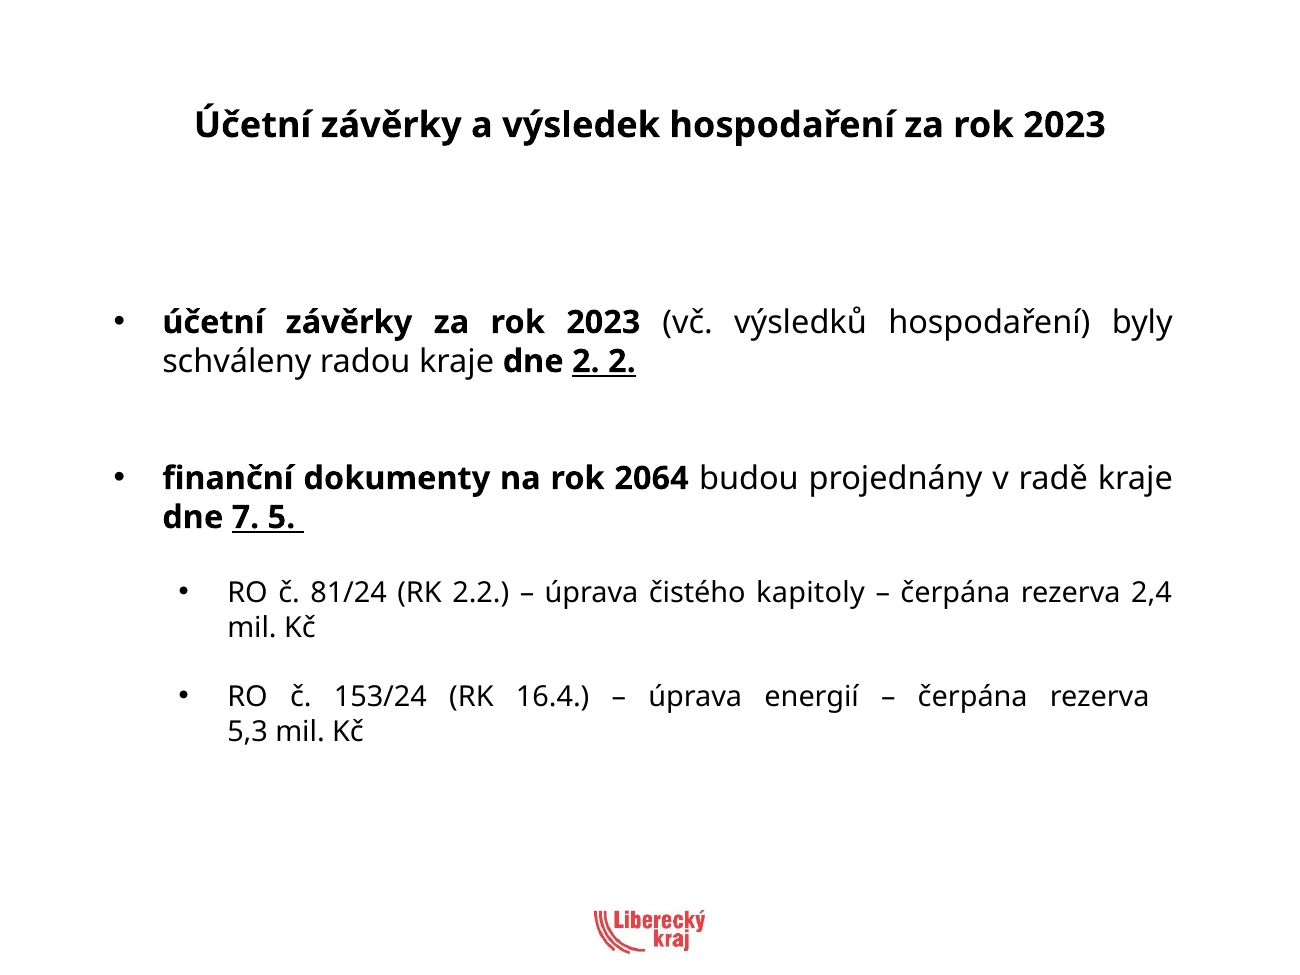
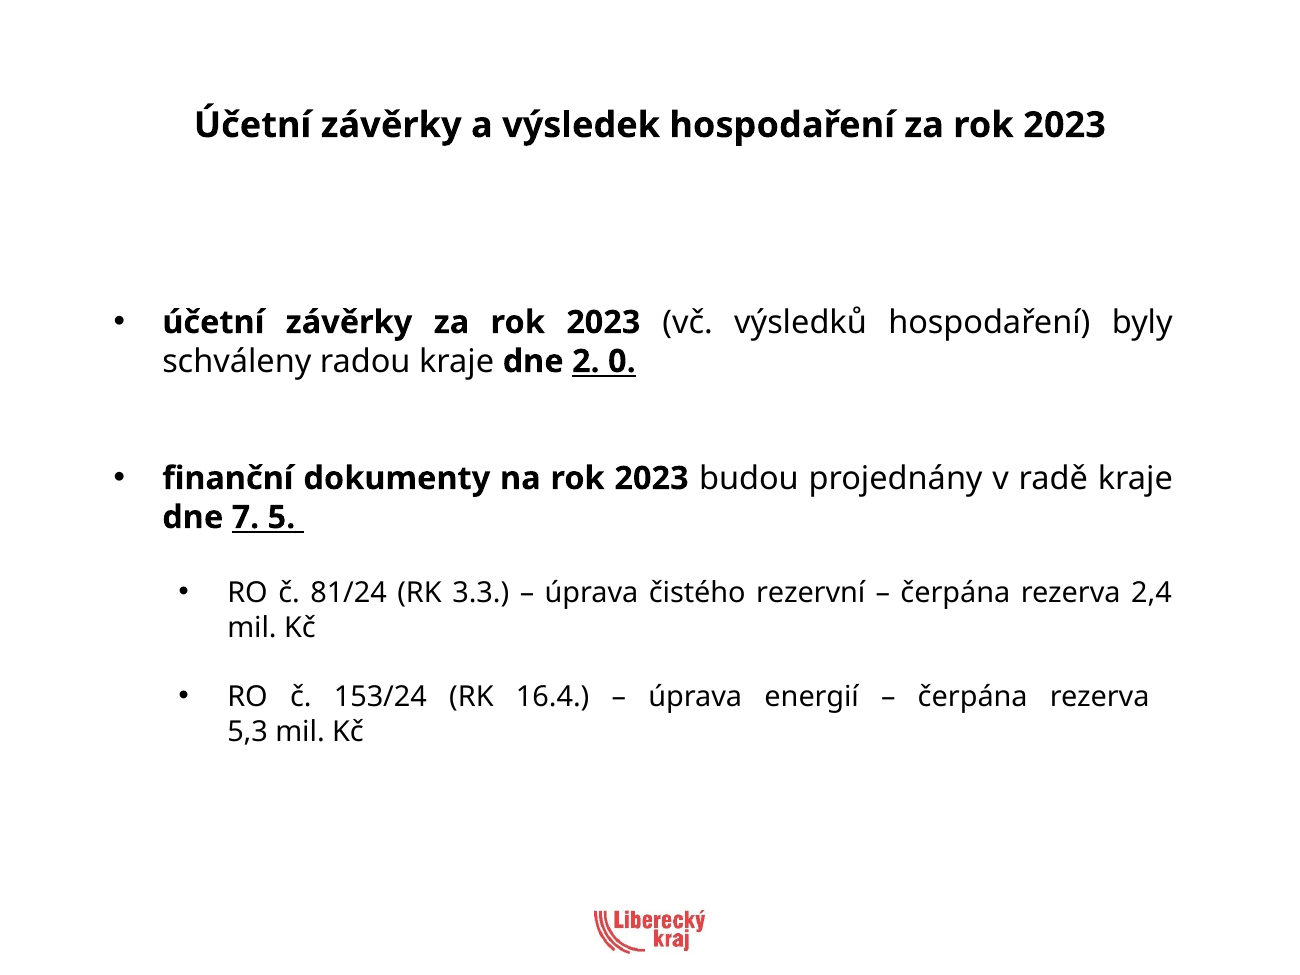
2 2: 2 -> 0
na rok 2064: 2064 -> 2023
2.2: 2.2 -> 3.3
kapitoly: kapitoly -> rezervní
